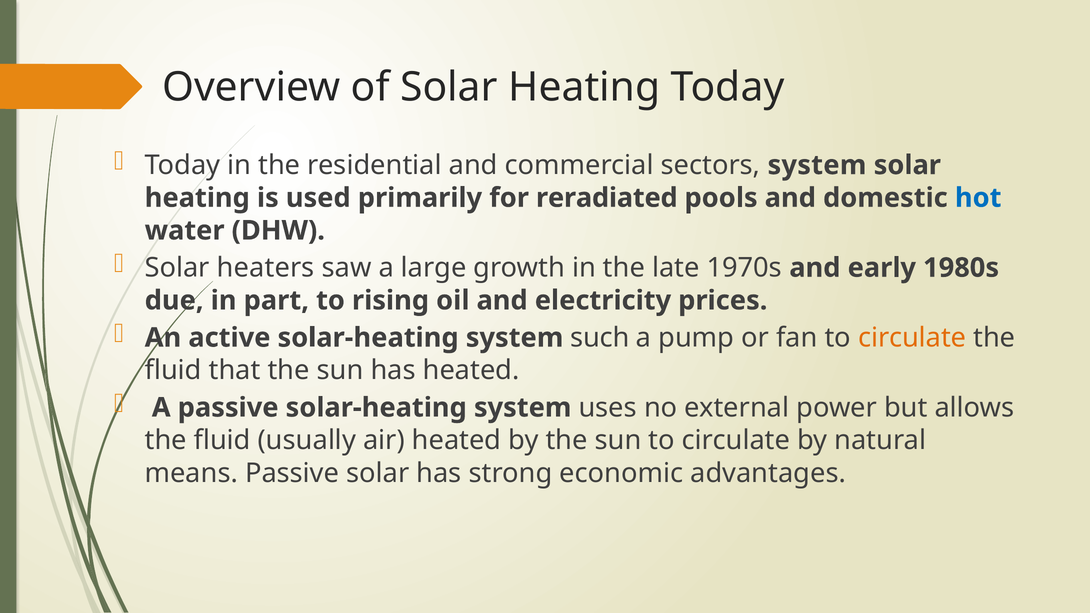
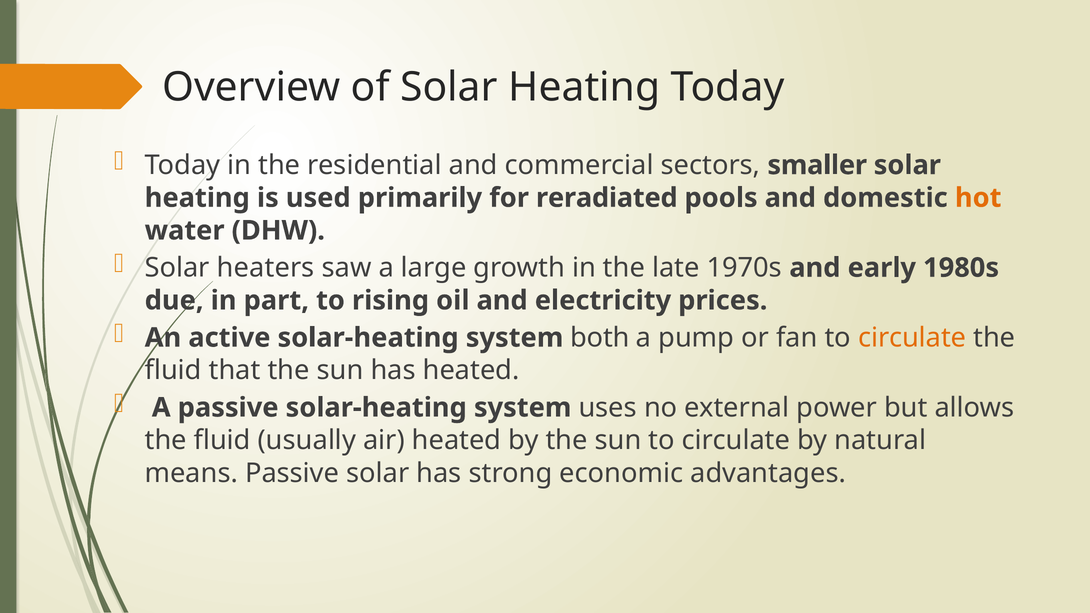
sectors system: system -> smaller
hot colour: blue -> orange
such: such -> both
